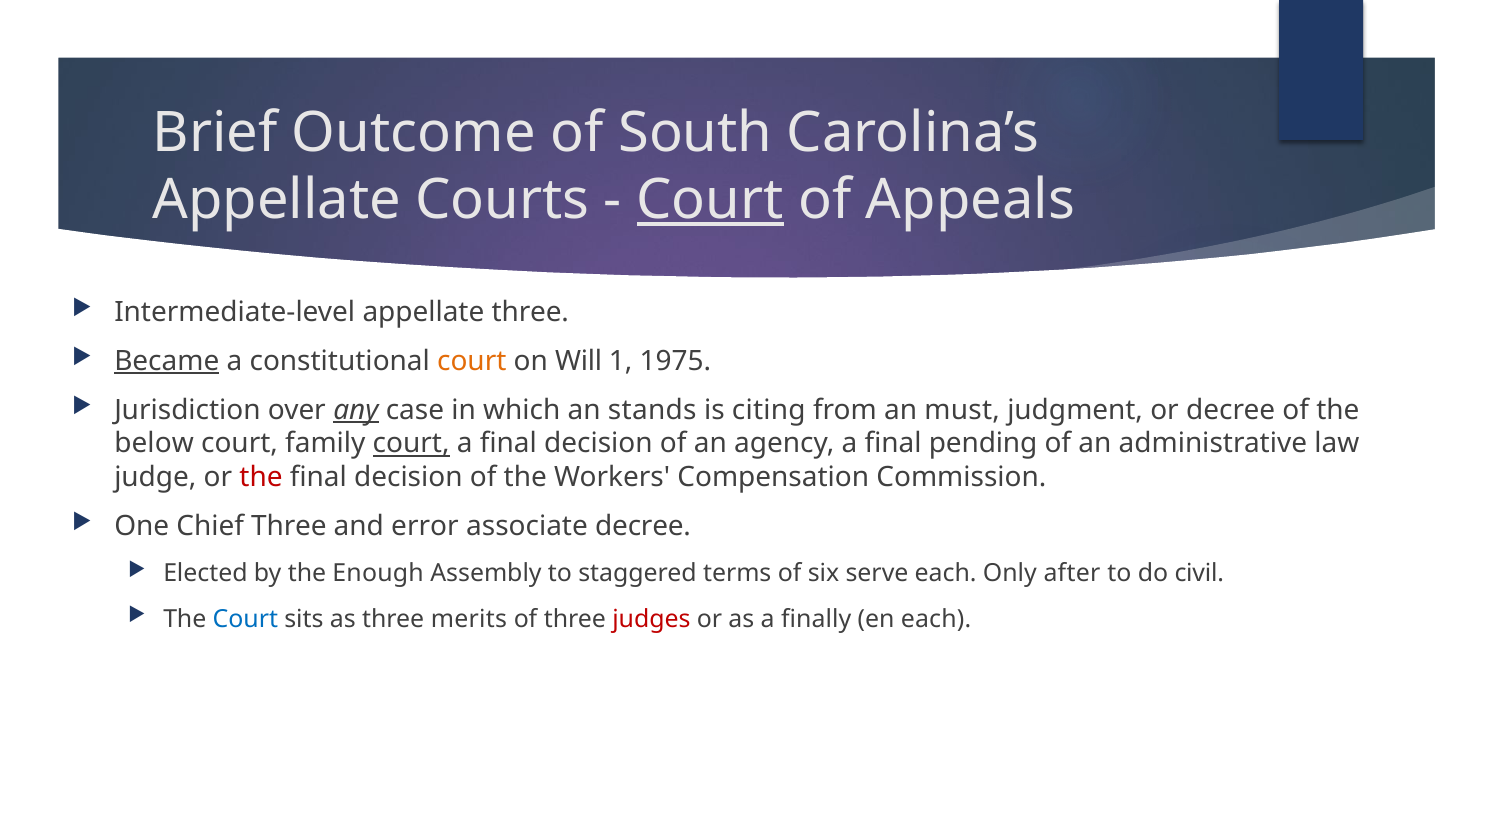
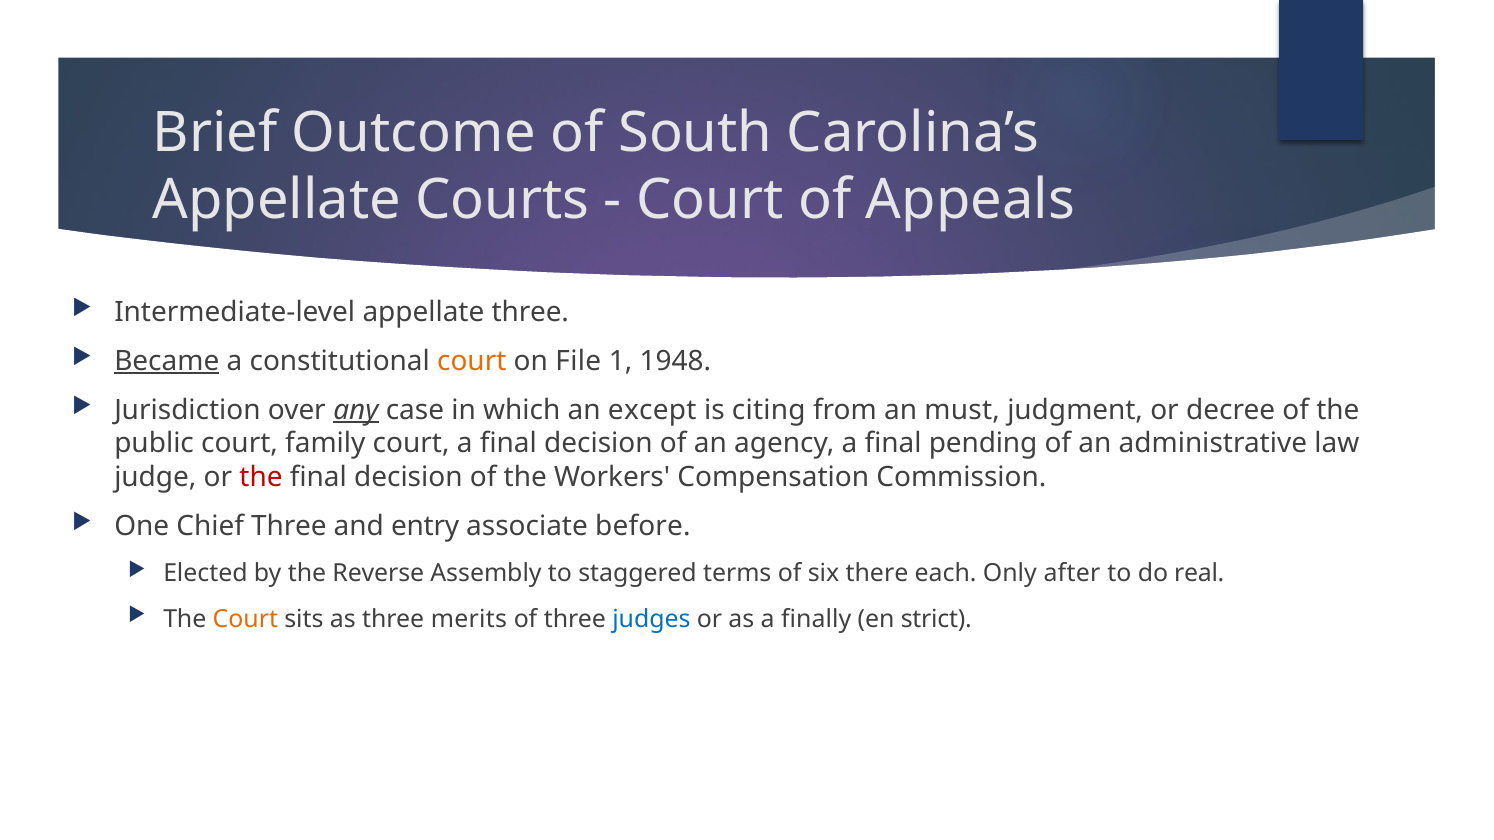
Court at (710, 200) underline: present -> none
Will: Will -> File
1975: 1975 -> 1948
stands: stands -> except
below: below -> public
court at (411, 444) underline: present -> none
error: error -> entry
associate decree: decree -> before
Enough: Enough -> Reverse
serve: serve -> there
civil: civil -> real
Court at (245, 619) colour: blue -> orange
judges colour: red -> blue
en each: each -> strict
